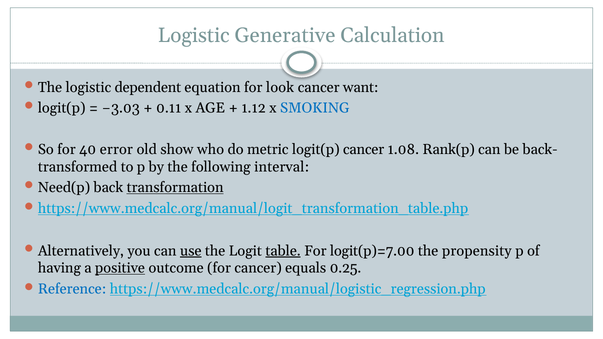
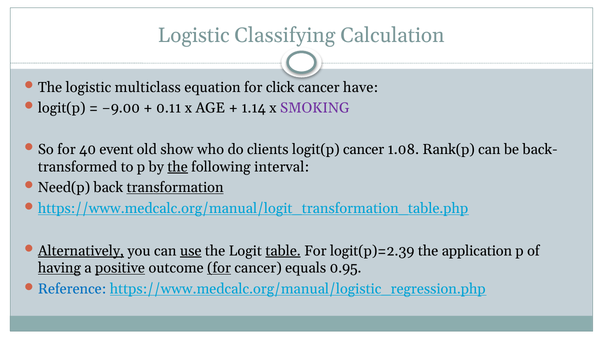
Generative: Generative -> Classifying
dependent: dependent -> multiclass
look: look -> click
want: want -> have
−3.03: −3.03 -> −9.00
1.12: 1.12 -> 1.14
SMOKING colour: blue -> purple
error: error -> event
metric: metric -> clients
the at (178, 167) underline: none -> present
Alternatively underline: none -> present
logit(p)=7.00: logit(p)=7.00 -> logit(p)=2.39
propensity: propensity -> application
having underline: none -> present
for at (219, 268) underline: none -> present
0.25: 0.25 -> 0.95
